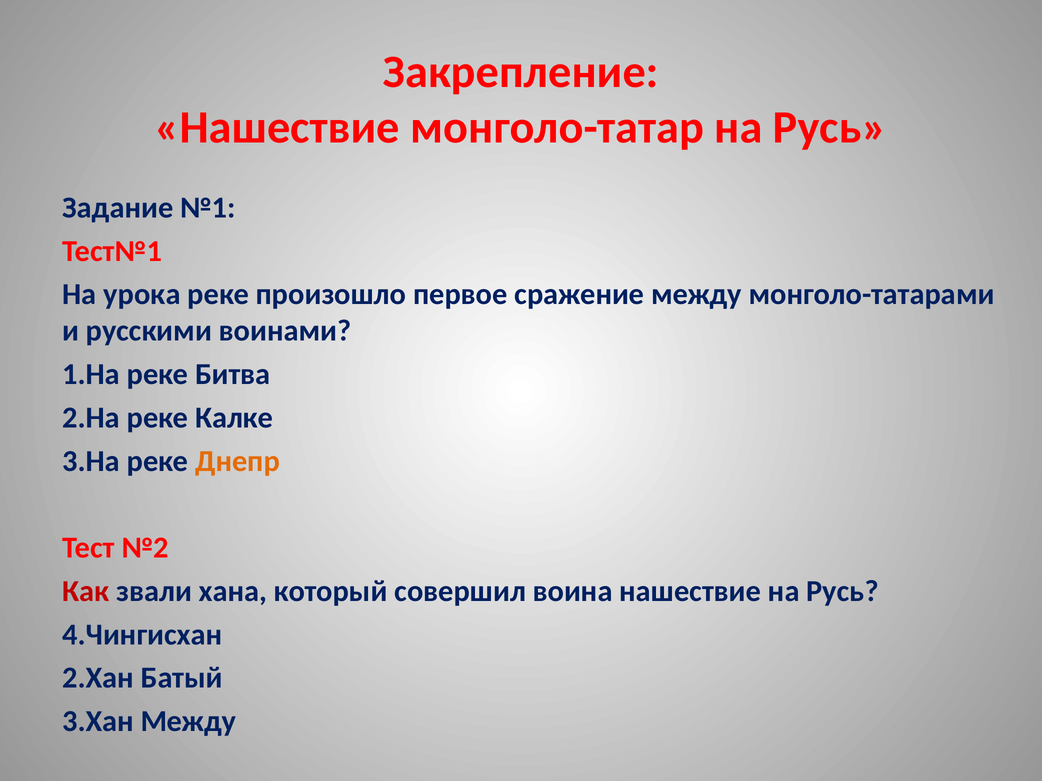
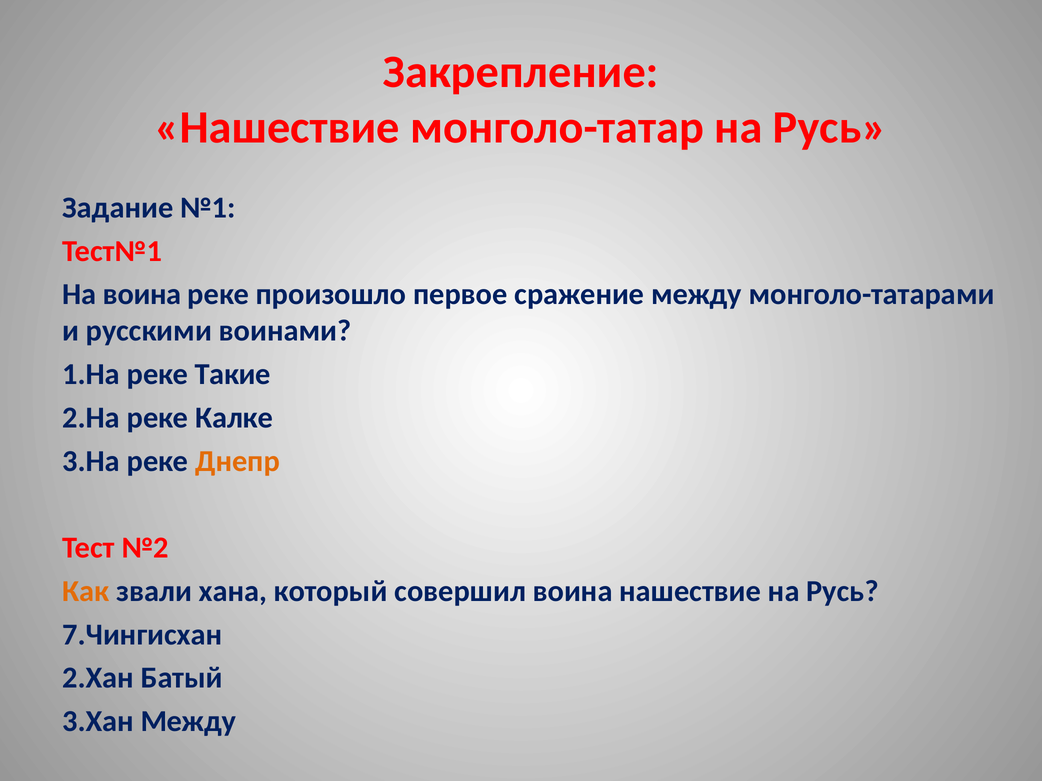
На урока: урока -> воина
Битва: Битва -> Такие
Как colour: red -> orange
4.Чингисхан: 4.Чингисхан -> 7.Чингисхан
